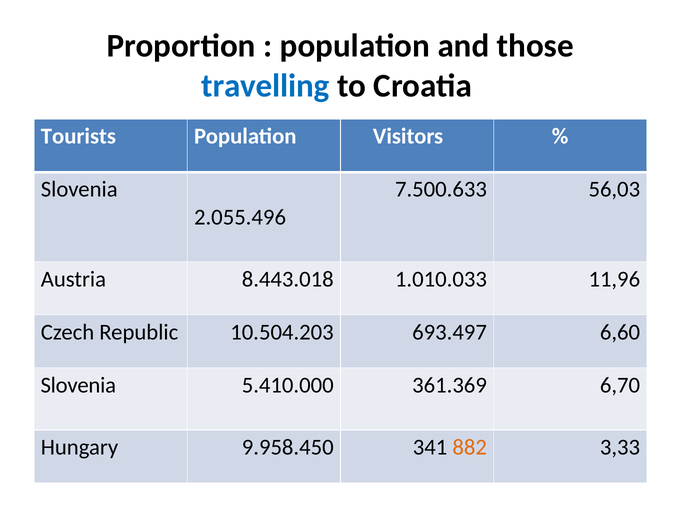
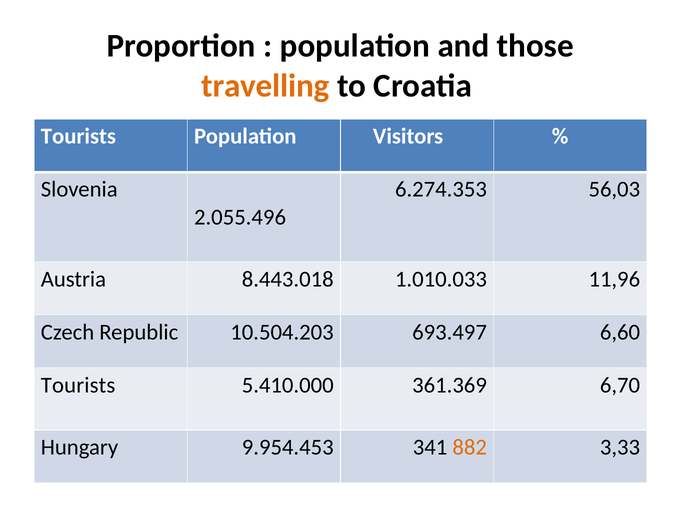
travelling colour: blue -> orange
7.500.633: 7.500.633 -> 6.274.353
Slovenia at (78, 386): Slovenia -> Tourists
9.958.450: 9.958.450 -> 9.954.453
